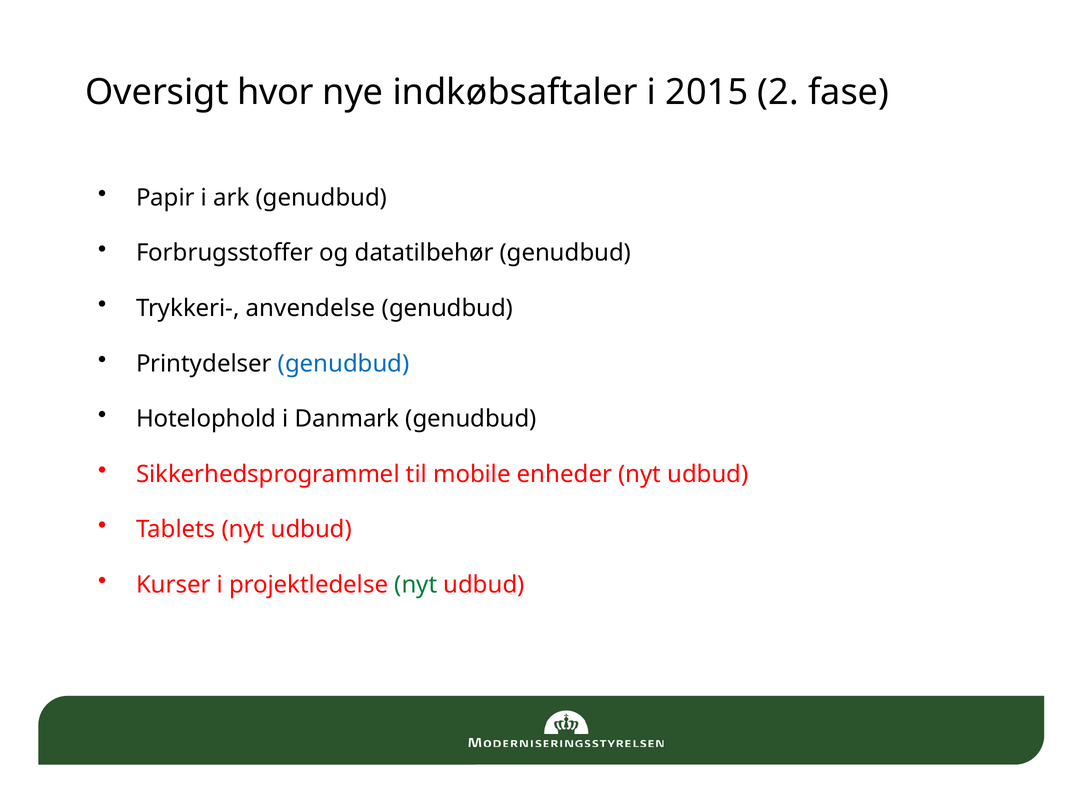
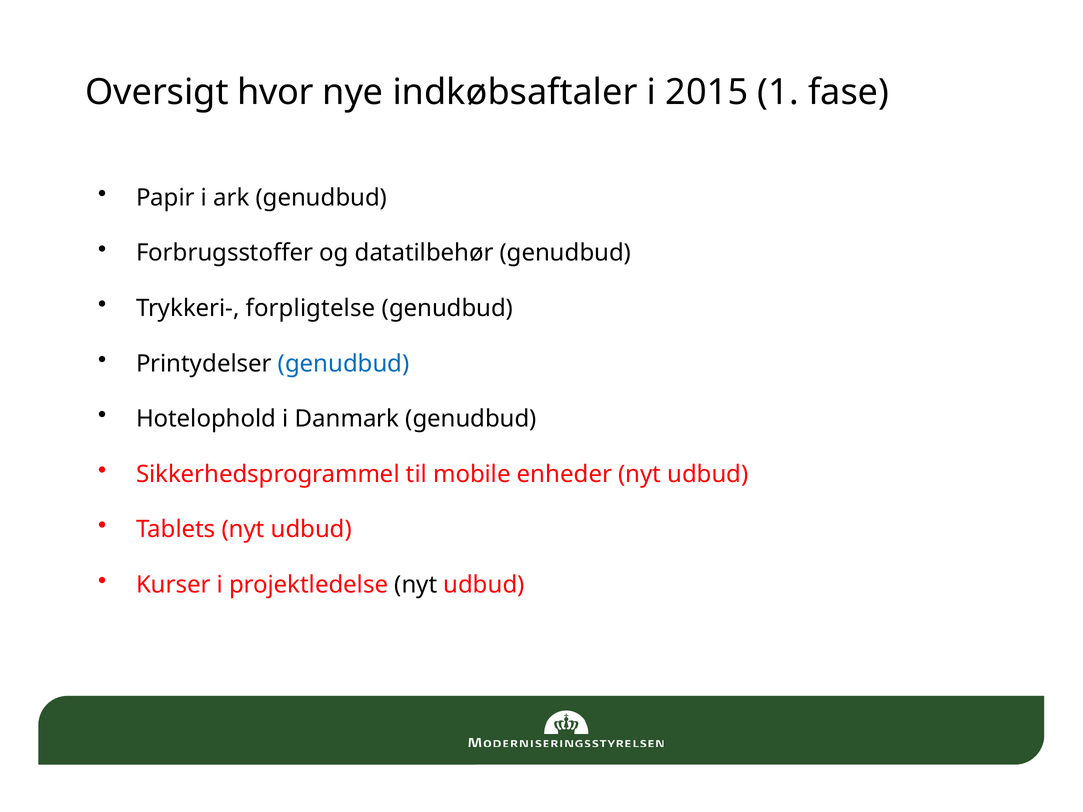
2: 2 -> 1
anvendelse: anvendelse -> forpligtelse
nyt at (416, 585) colour: green -> black
